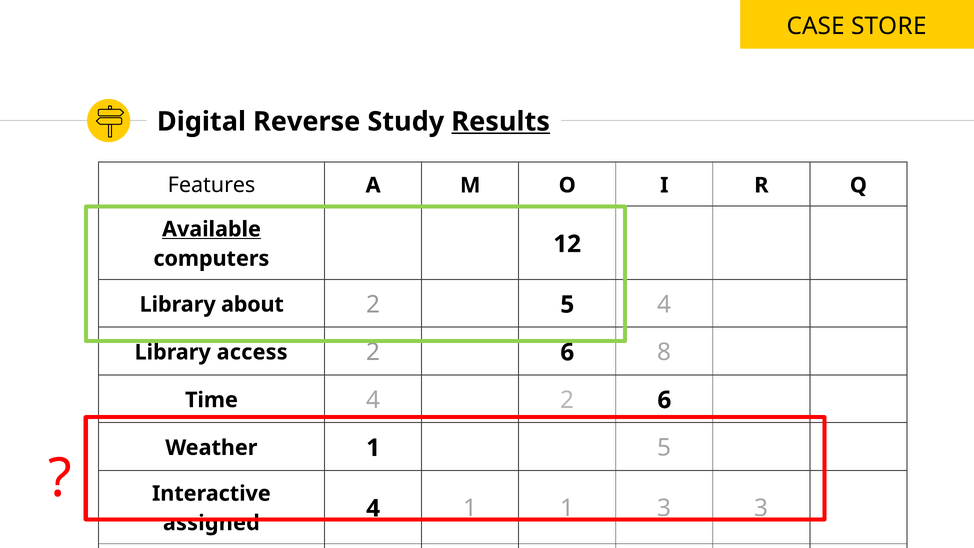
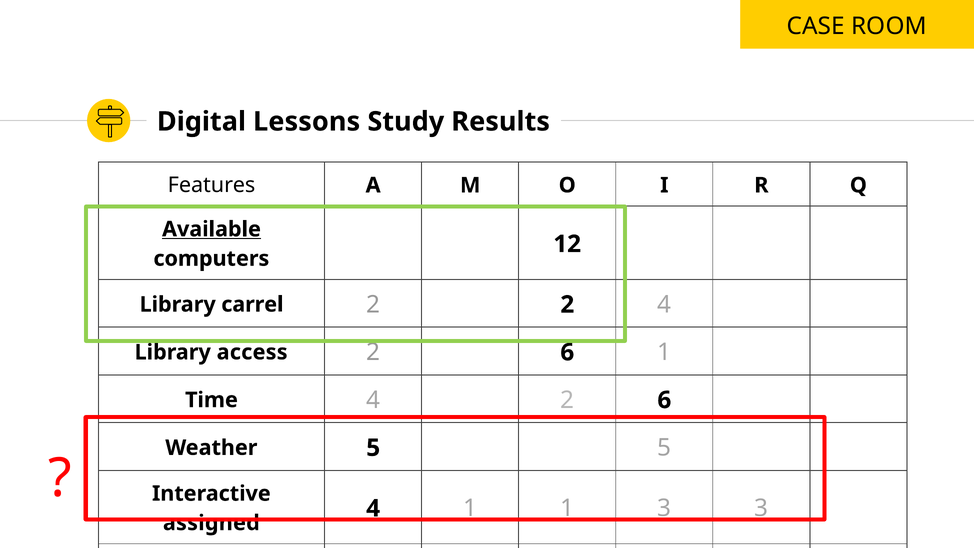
STORE: STORE -> ROOM
Reverse: Reverse -> Lessons
Results underline: present -> none
about: about -> carrel
2 5: 5 -> 2
6 8: 8 -> 1
Weather 1: 1 -> 5
